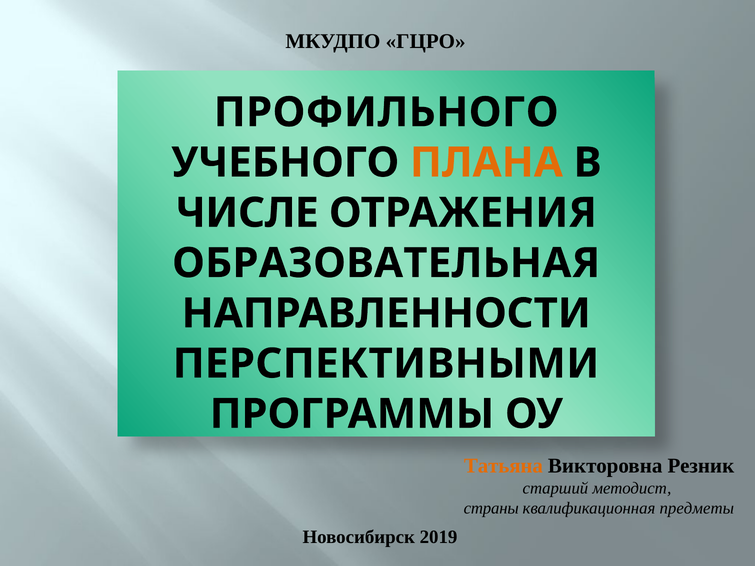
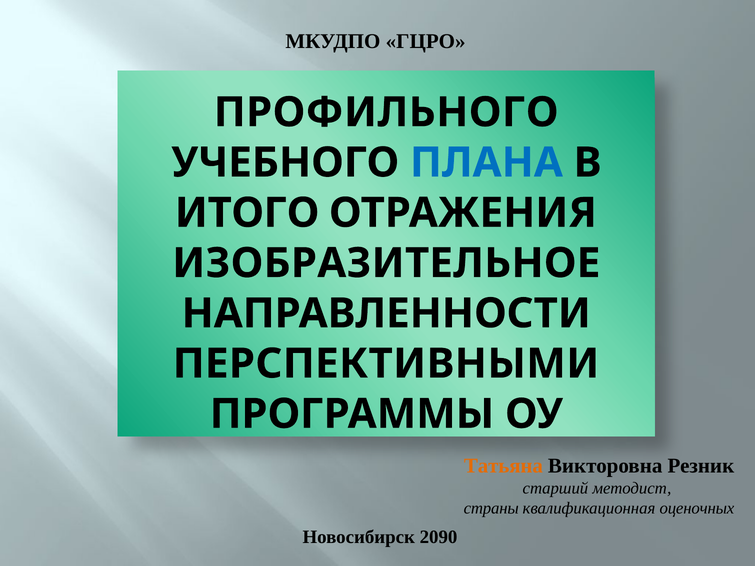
ПЛАНА colour: orange -> blue
ЧИСЛЕ: ЧИСЛЕ -> ИТОГО
ОБРАЗОВАТЕЛЬНАЯ: ОБРАЗОВАТЕЛЬНАЯ -> ИЗОБРАЗИТЕЛЬНОЕ
предметы: предметы -> оценочных
2019: 2019 -> 2090
